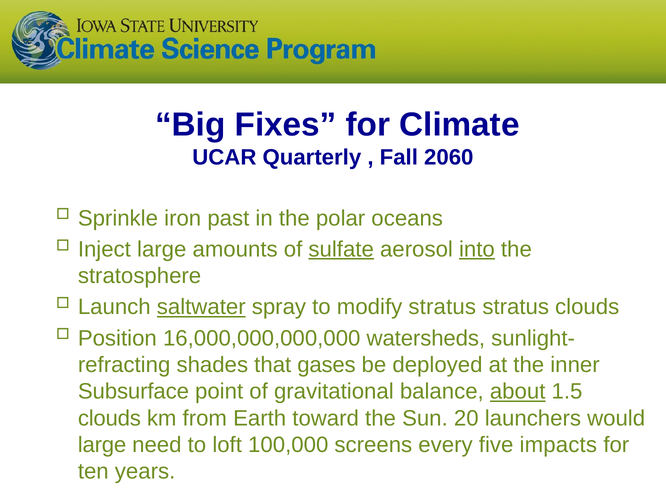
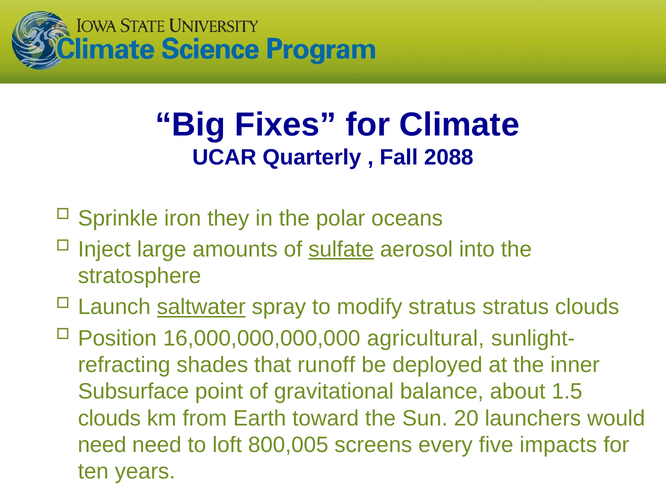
2060: 2060 -> 2088
past: past -> they
into underline: present -> none
watersheds: watersheds -> agricultural
gases: gases -> runoff
about underline: present -> none
large at (102, 444): large -> need
100,000: 100,000 -> 800,005
